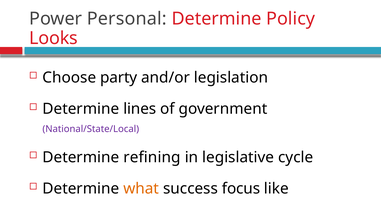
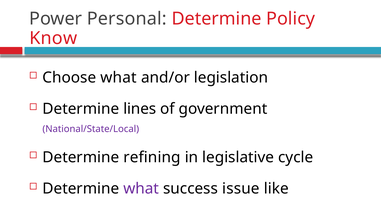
Looks: Looks -> Know
Choose party: party -> what
what at (141, 189) colour: orange -> purple
focus: focus -> issue
